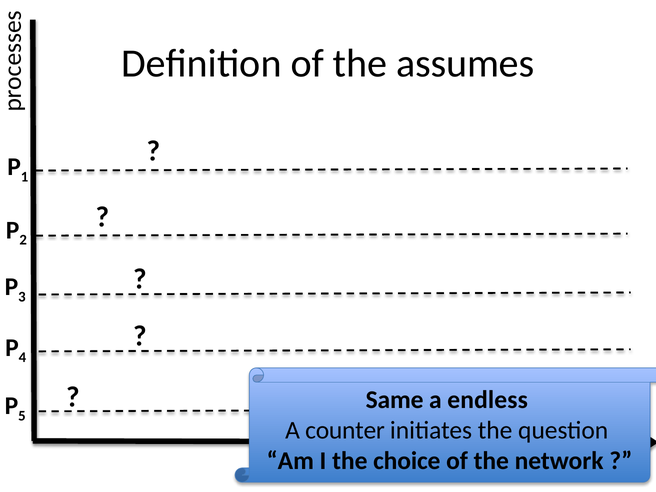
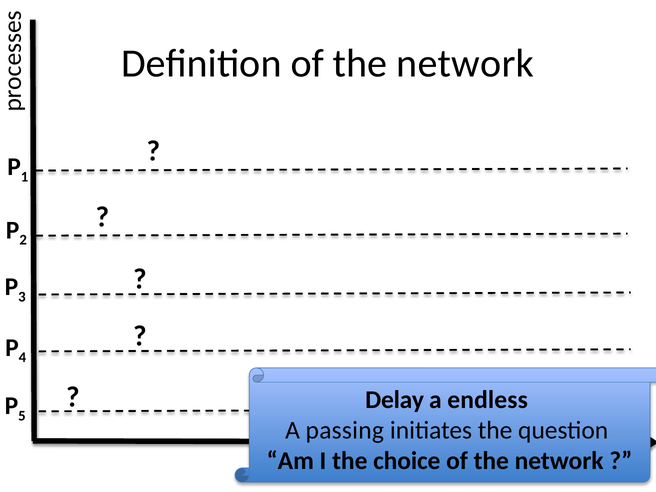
Definition of the assumes: assumes -> network
Same: Same -> Delay
counter: counter -> passing
